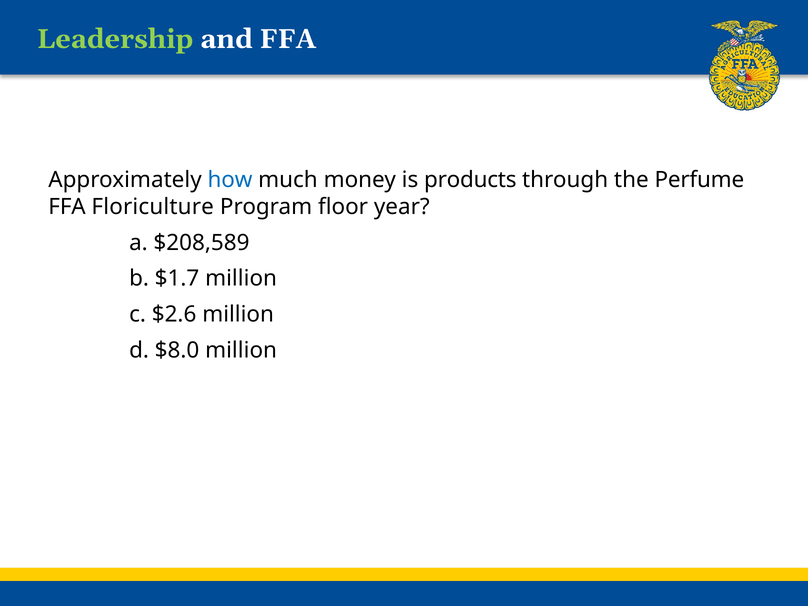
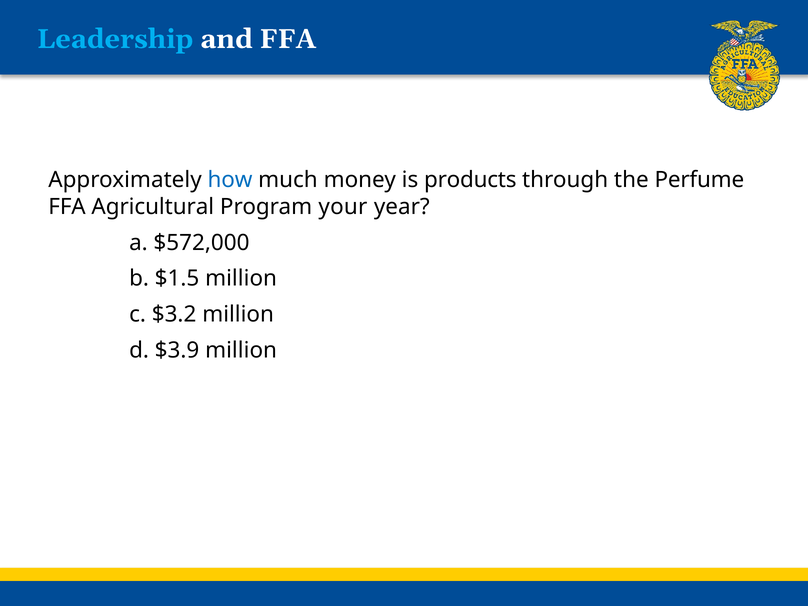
Leadership colour: light green -> light blue
Floriculture: Floriculture -> Agricultural
floor: floor -> your
$208,589: $208,589 -> $572,000
$1.7: $1.7 -> $1.5
$2.6: $2.6 -> $3.2
$8.0: $8.0 -> $3.9
